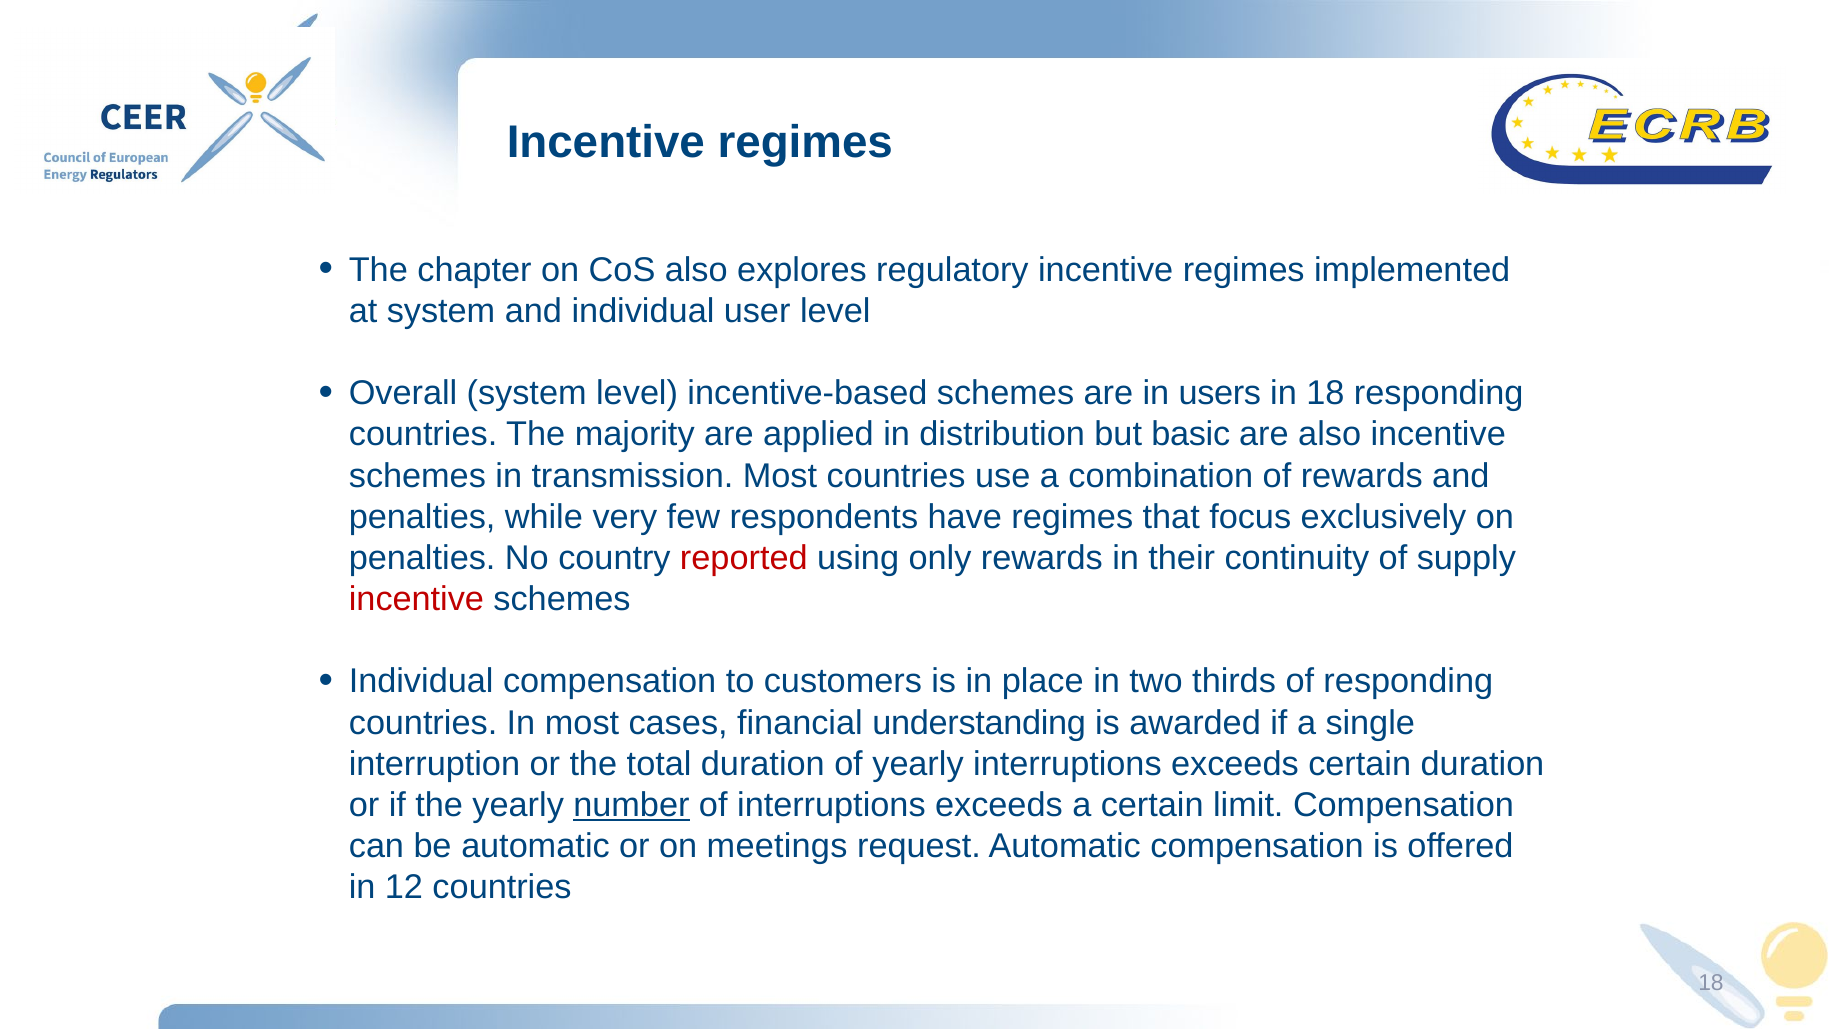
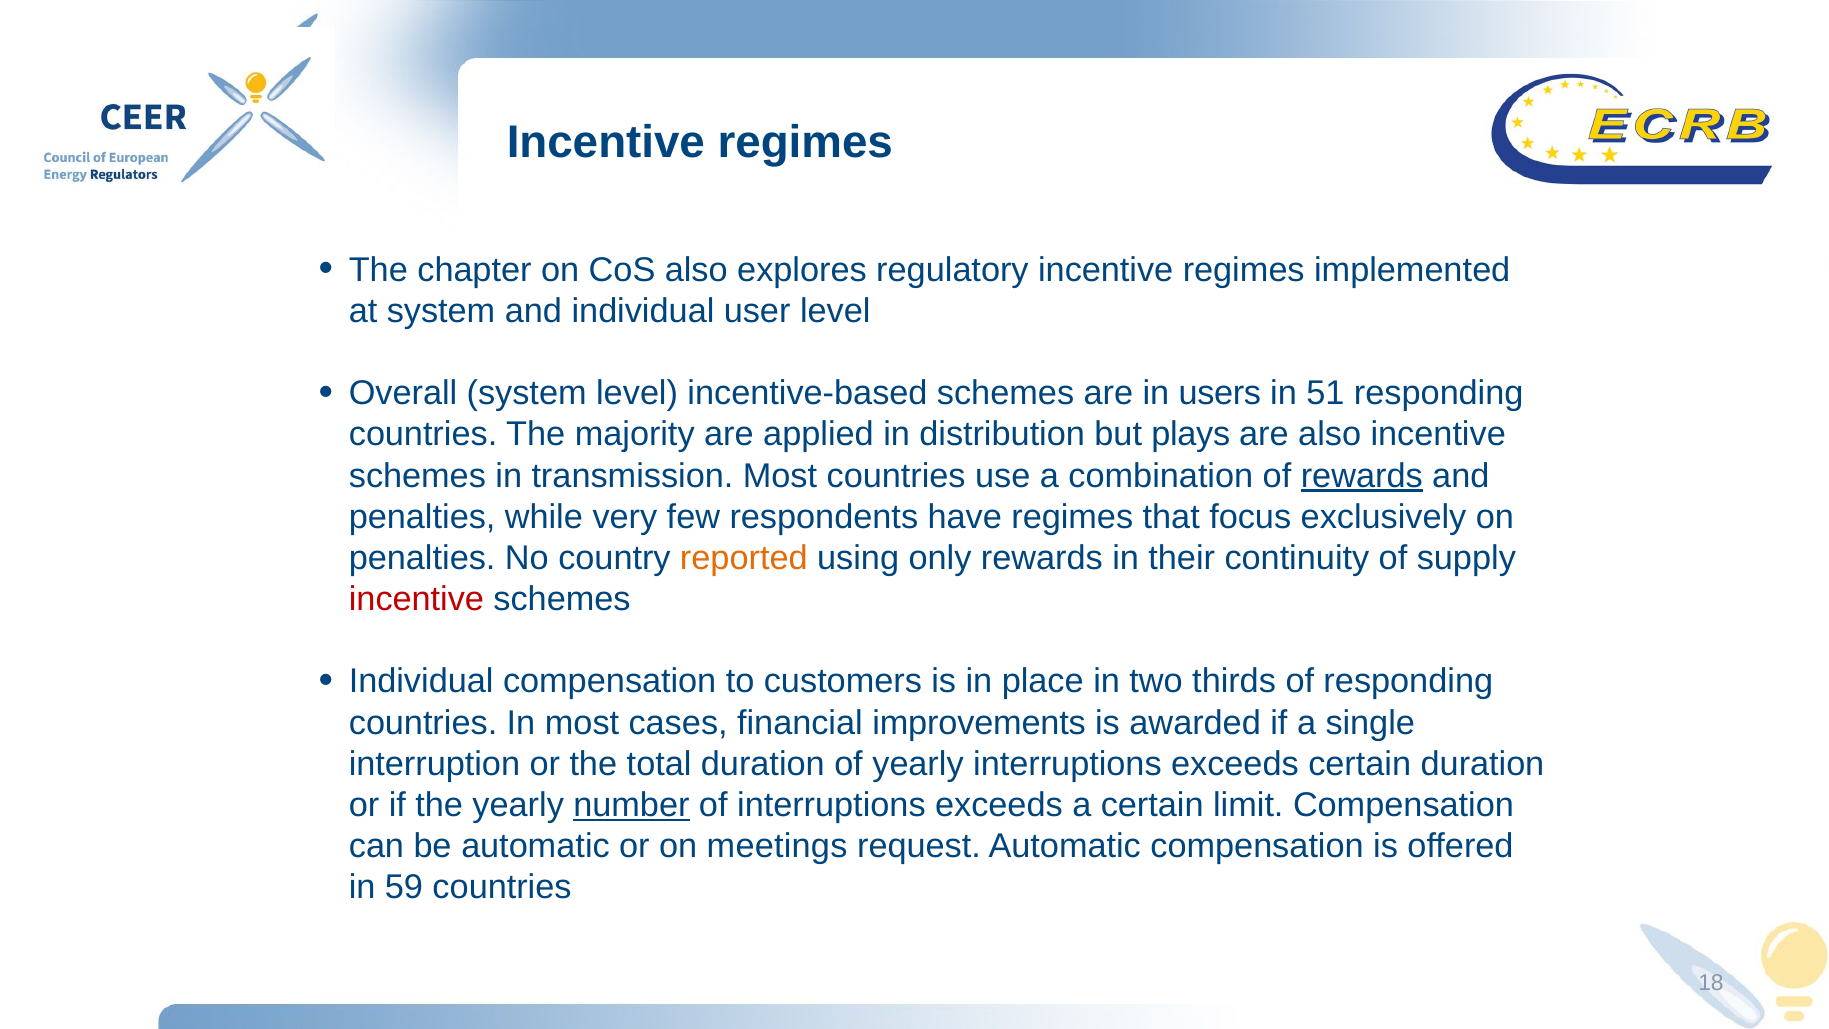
in 18: 18 -> 51
basic: basic -> plays
rewards at (1362, 476) underline: none -> present
reported colour: red -> orange
understanding: understanding -> improvements
12: 12 -> 59
